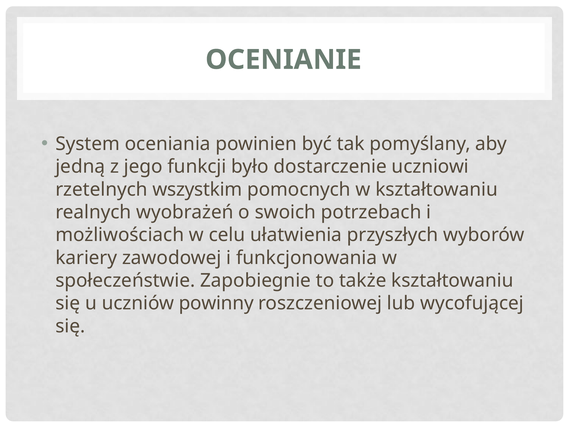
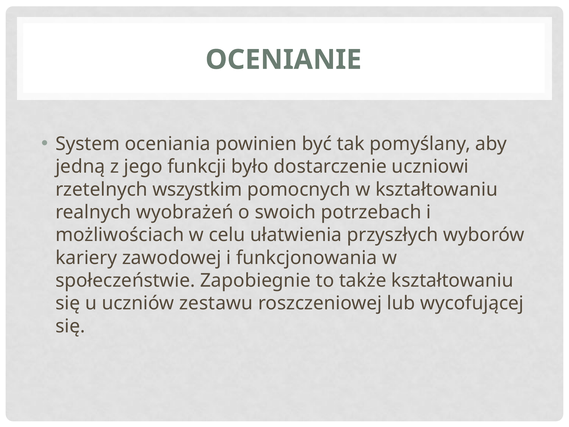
powinny: powinny -> zestawu
